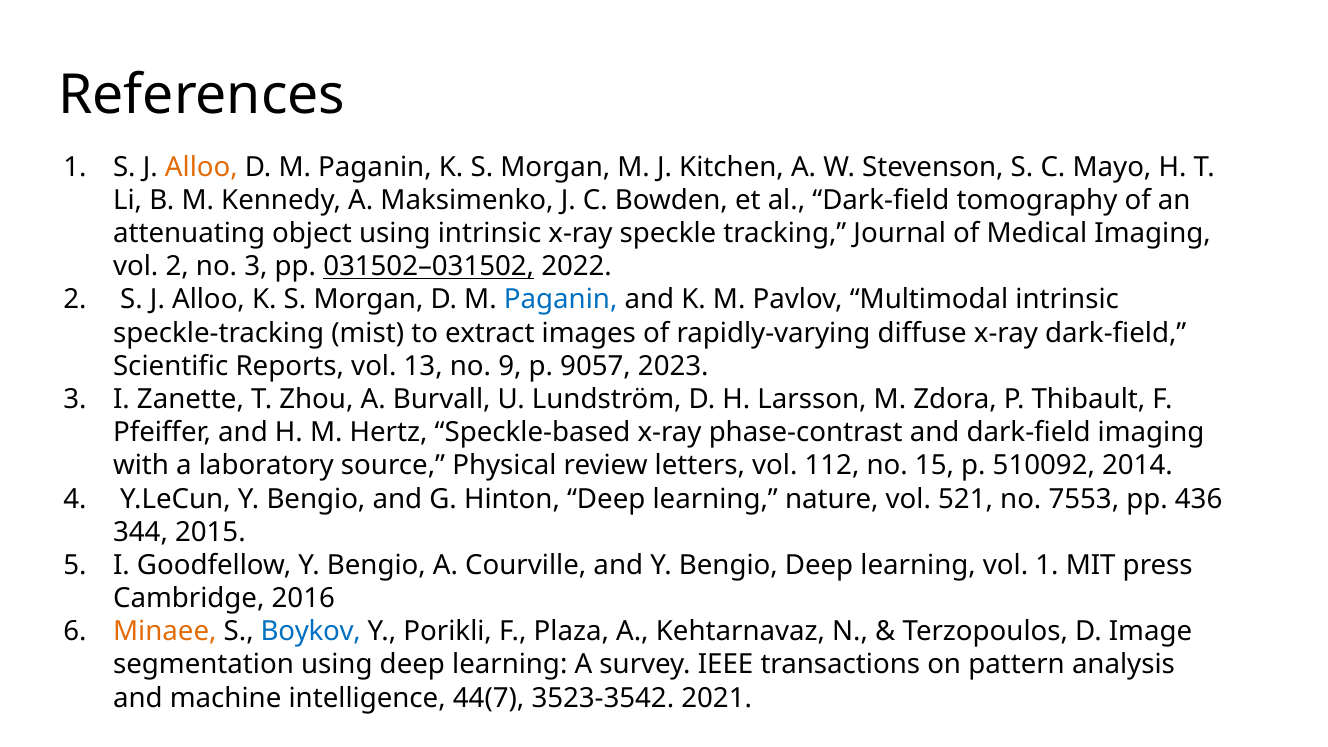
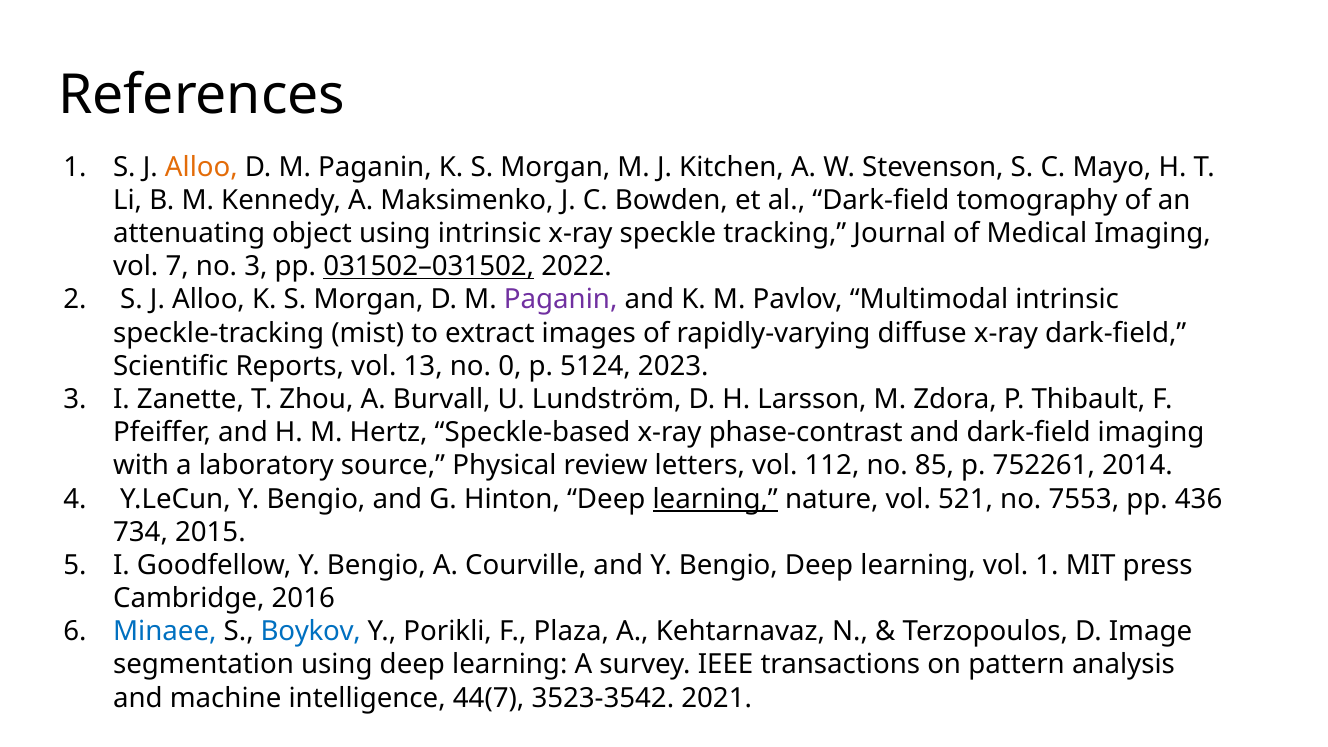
vol 2: 2 -> 7
Paganin at (561, 300) colour: blue -> purple
9: 9 -> 0
9057: 9057 -> 5124
15: 15 -> 85
510092: 510092 -> 752261
learning at (715, 499) underline: none -> present
344: 344 -> 734
Minaee colour: orange -> blue
